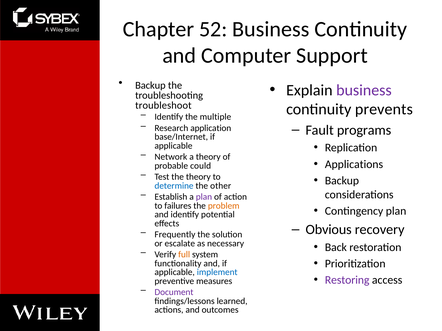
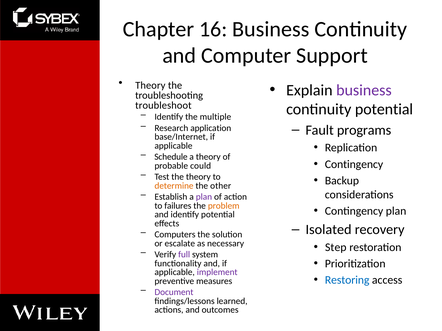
52: 52 -> 16
Backup at (150, 85): Backup -> Theory
continuity prevents: prevents -> potential
Network: Network -> Schedule
Applications at (354, 164): Applications -> Contingency
determine colour: blue -> orange
Obvious: Obvious -> Isolated
Frequently: Frequently -> Computers
Back: Back -> Step
full colour: orange -> purple
implement colour: blue -> purple
Restoring colour: purple -> blue
